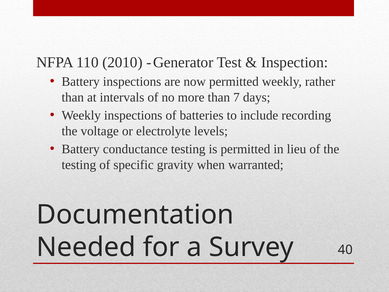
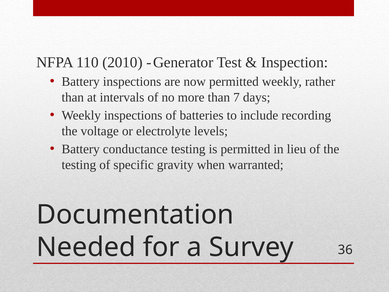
40: 40 -> 36
